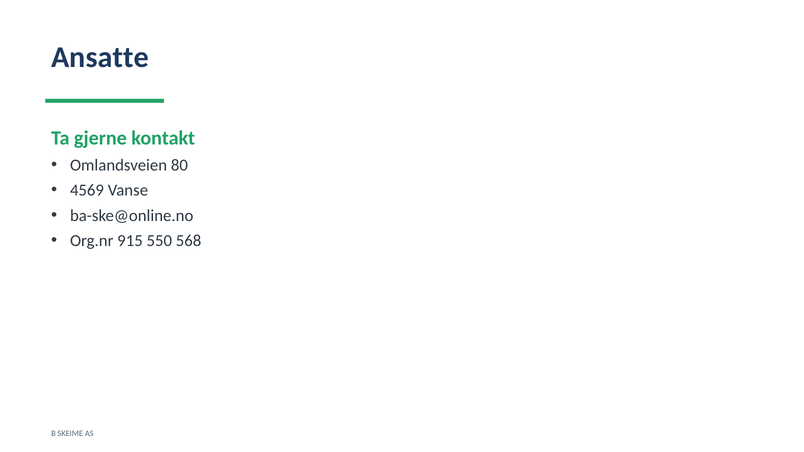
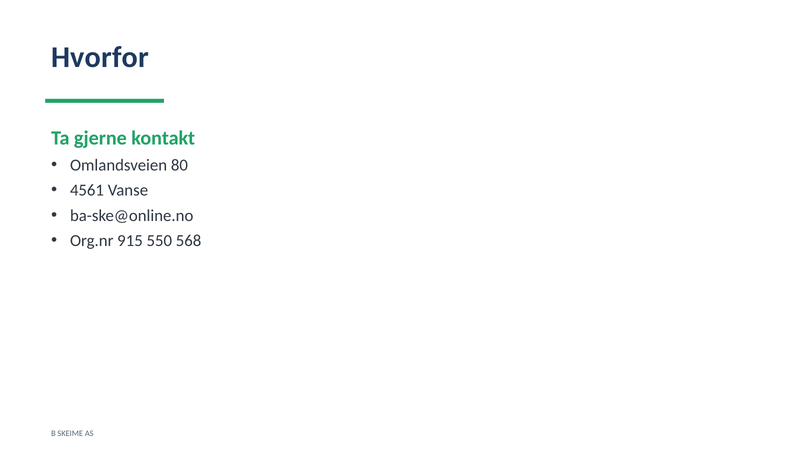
Ansatte: Ansatte -> Hvorfor
4569: 4569 -> 4561
